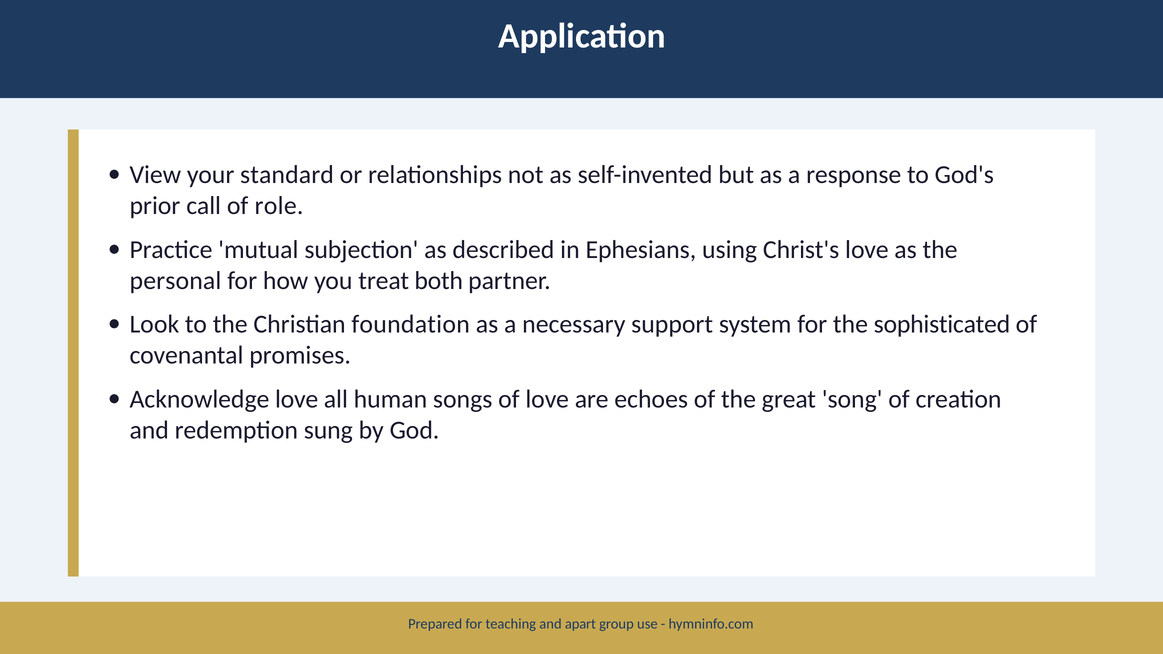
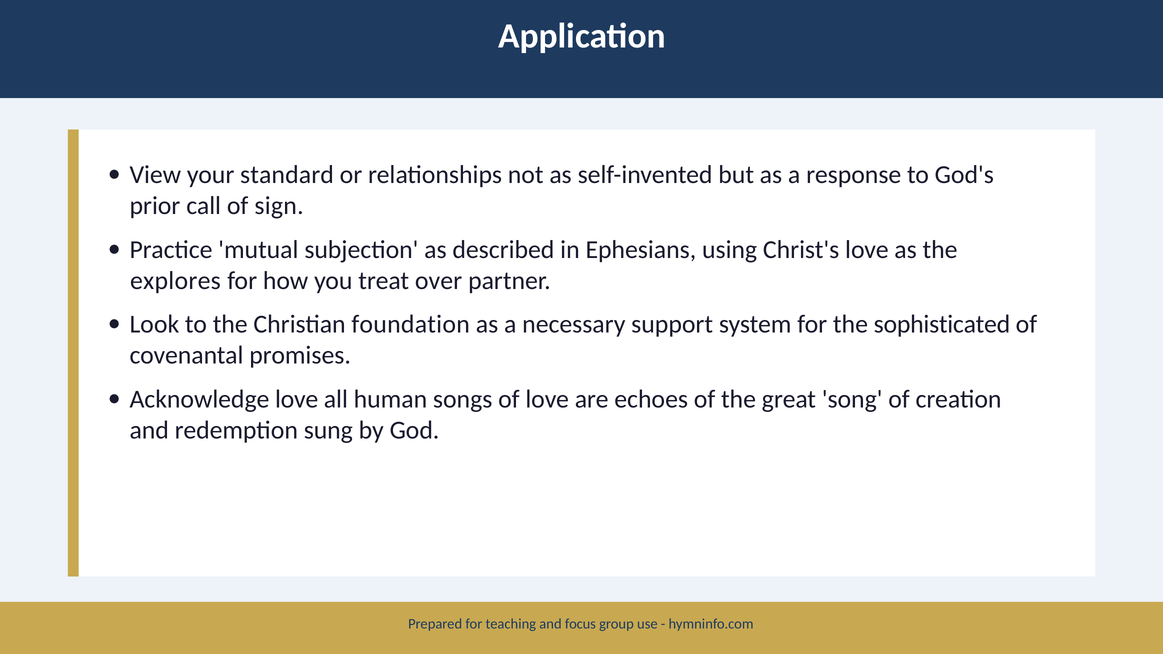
role: role -> sign
personal: personal -> explores
both: both -> over
apart: apart -> focus
